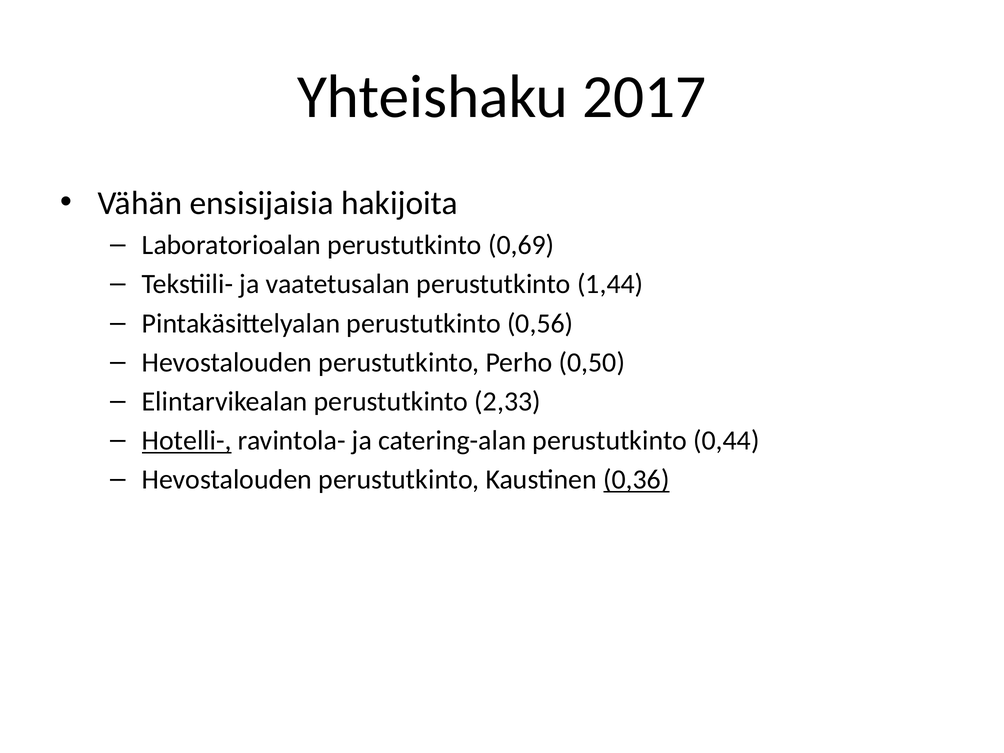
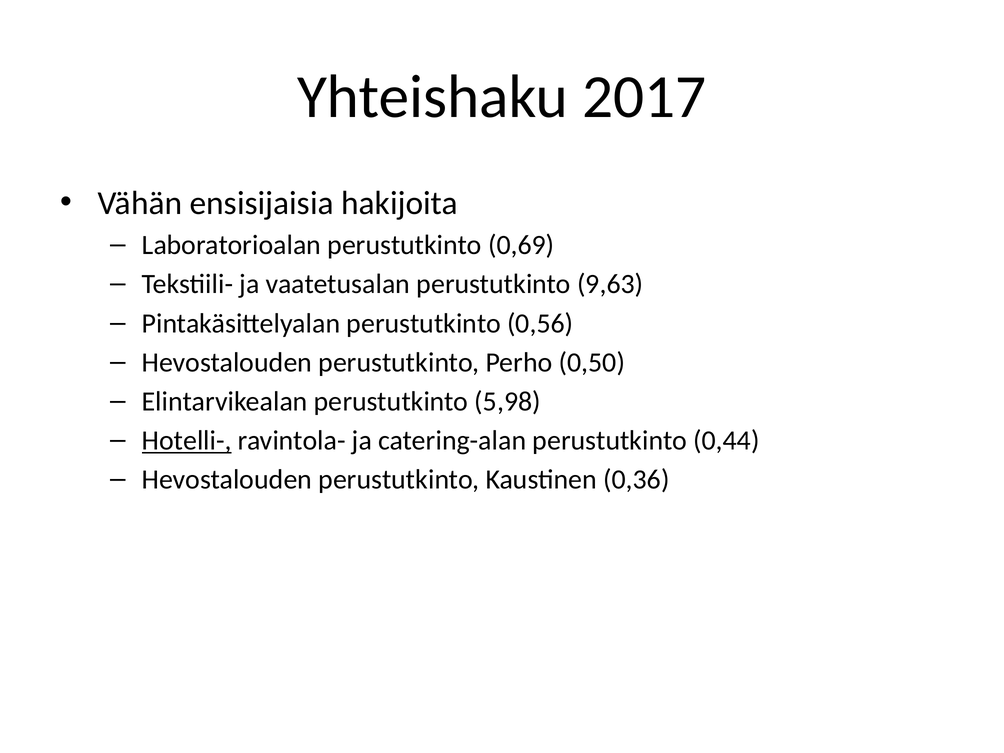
1,44: 1,44 -> 9,63
2,33: 2,33 -> 5,98
0,36 underline: present -> none
